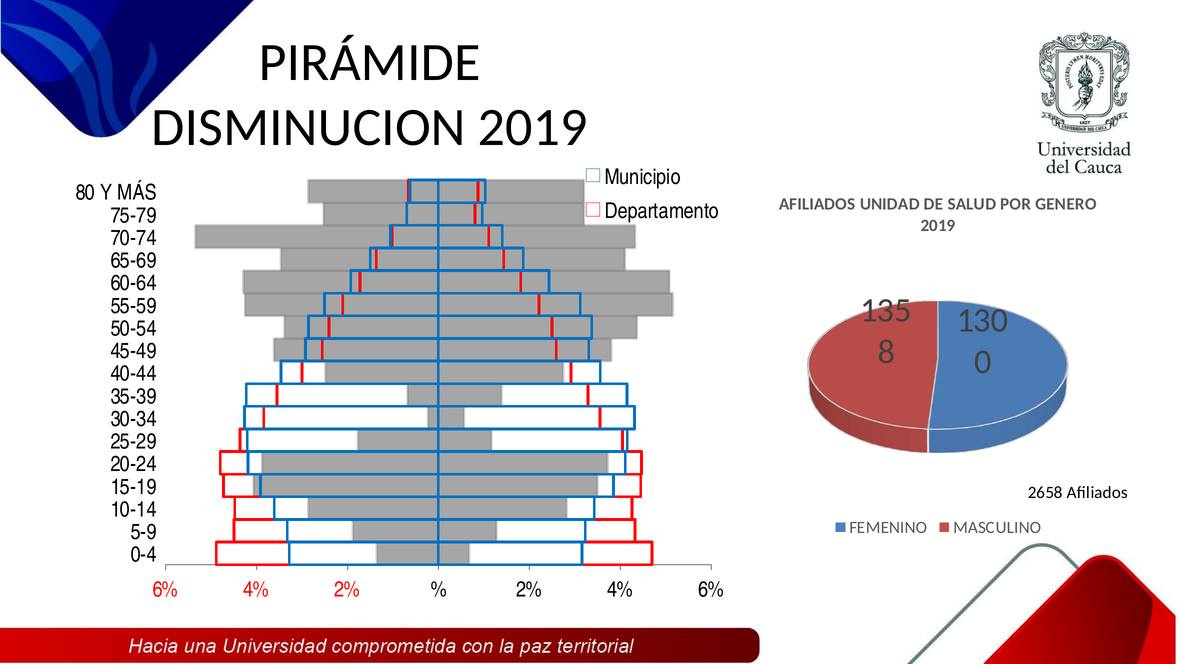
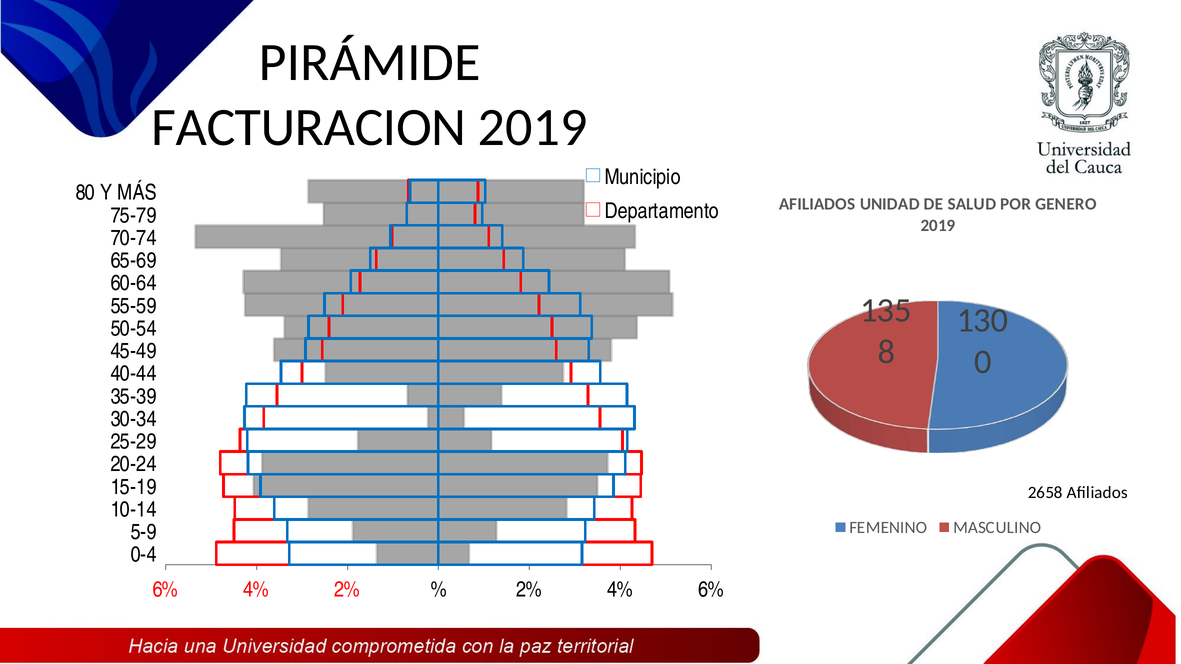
DISMINUCION: DISMINUCION -> FACTURACION
